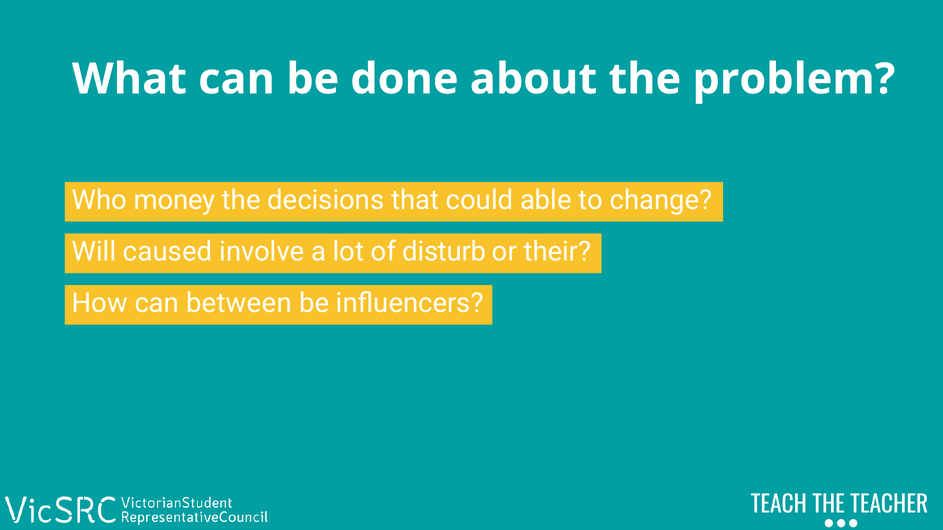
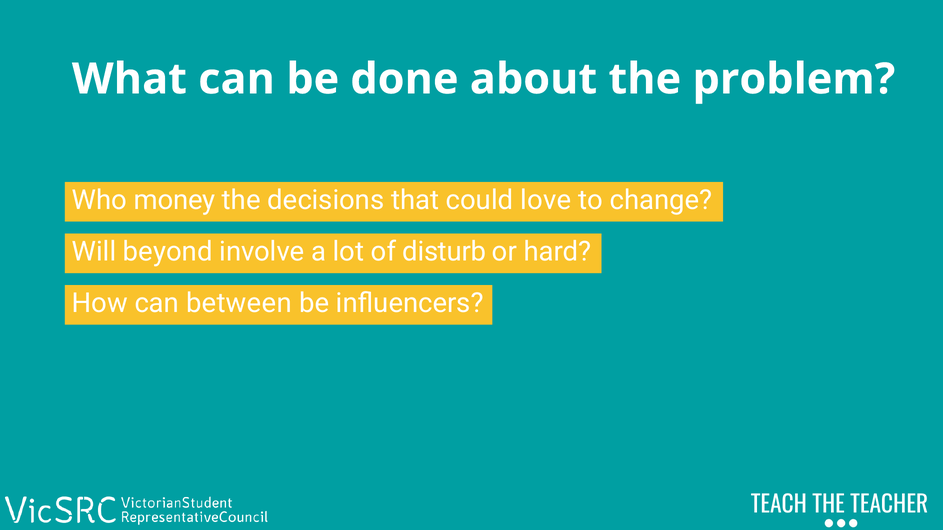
able: able -> love
caused: caused -> beyond
their: their -> hard
